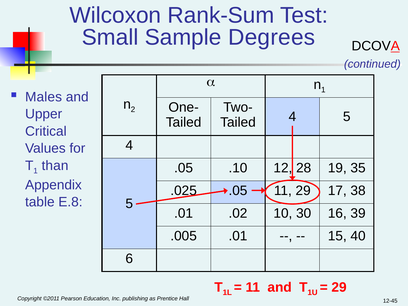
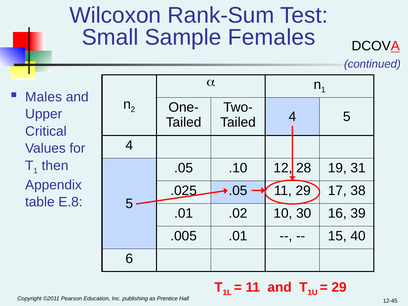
Degrees: Degrees -> Females
than: than -> then
35: 35 -> 31
